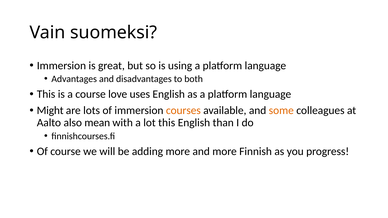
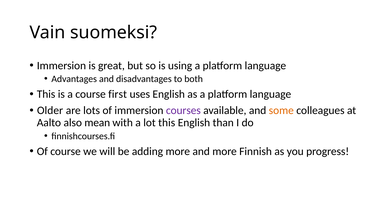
love: love -> first
Might: Might -> Older
courses colour: orange -> purple
